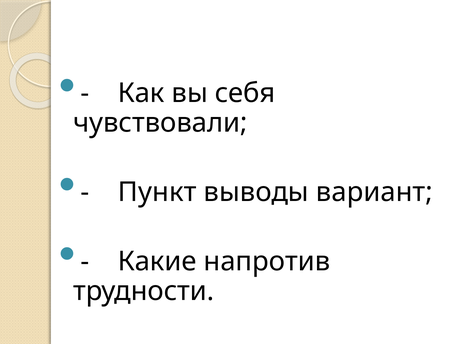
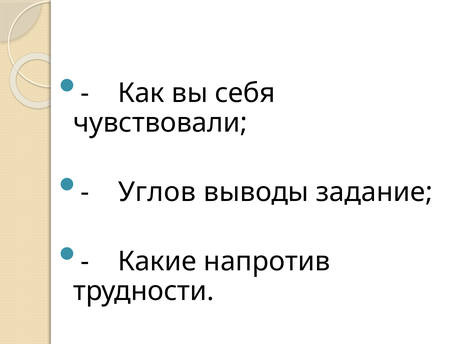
Пункт: Пункт -> Углов
вариант: вариант -> задание
